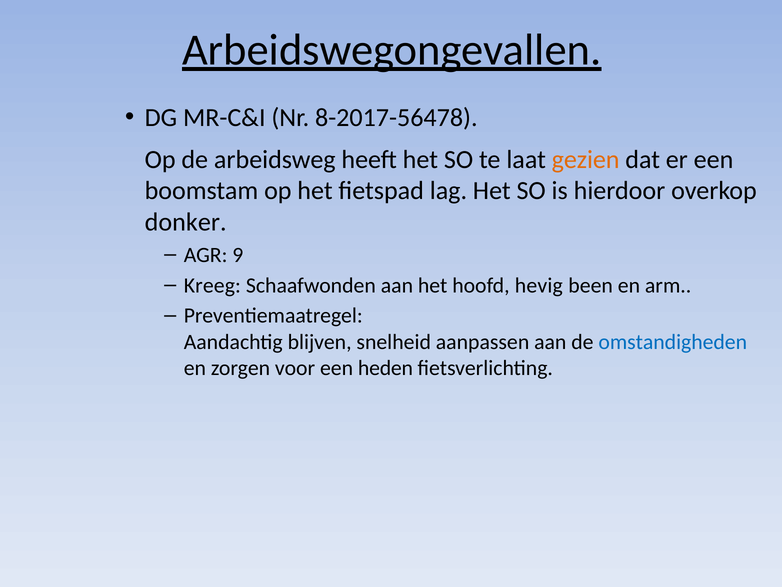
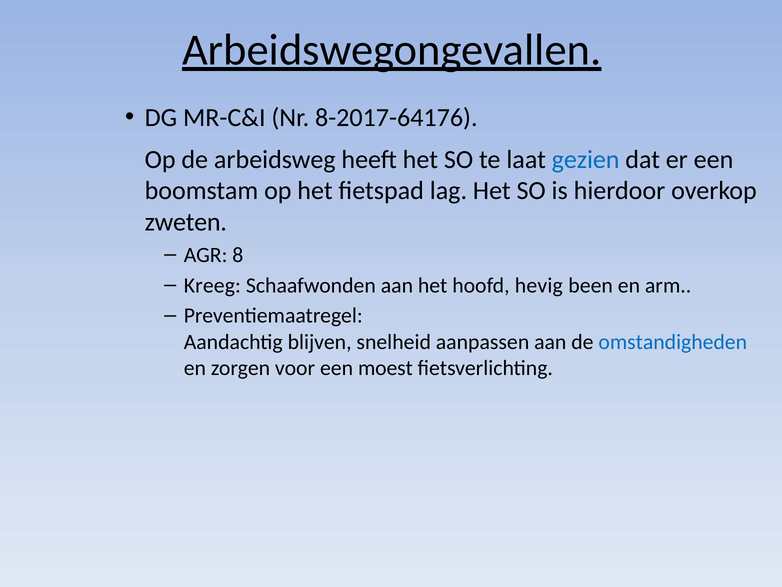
8-2017-56478: 8-2017-56478 -> 8-2017-64176
gezien colour: orange -> blue
donker: donker -> zweten
9: 9 -> 8
heden: heden -> moest
